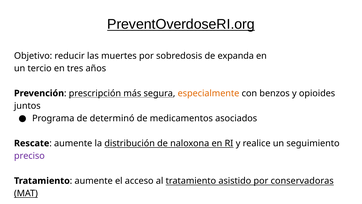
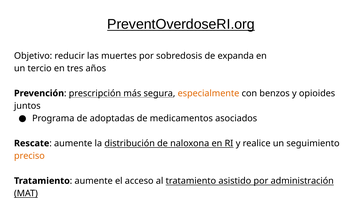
determinó: determinó -> adoptadas
preciso colour: purple -> orange
conservadoras: conservadoras -> administración
